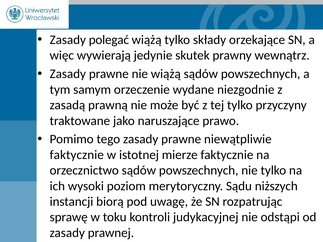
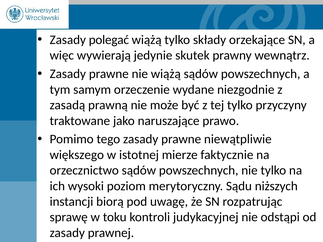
faktycznie at (77, 155): faktycznie -> większego
